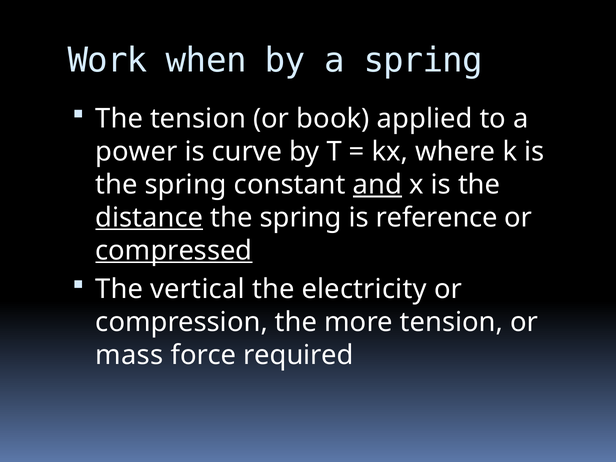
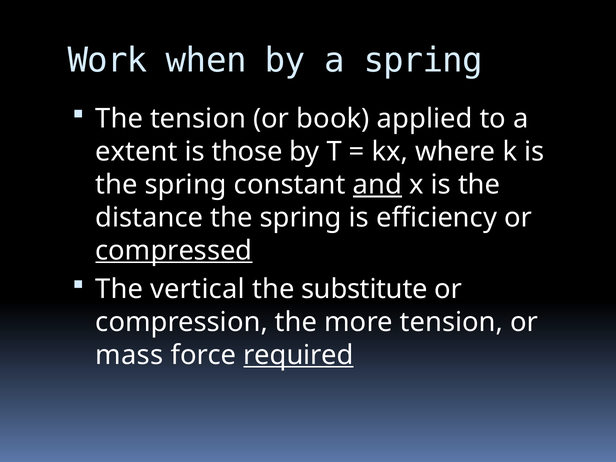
power: power -> extent
curve: curve -> those
distance underline: present -> none
reference: reference -> efficiency
electricity: electricity -> substitute
required underline: none -> present
